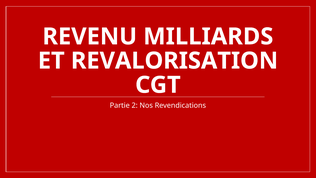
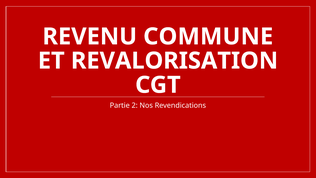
MILLIARDS: MILLIARDS -> COMMUNE
